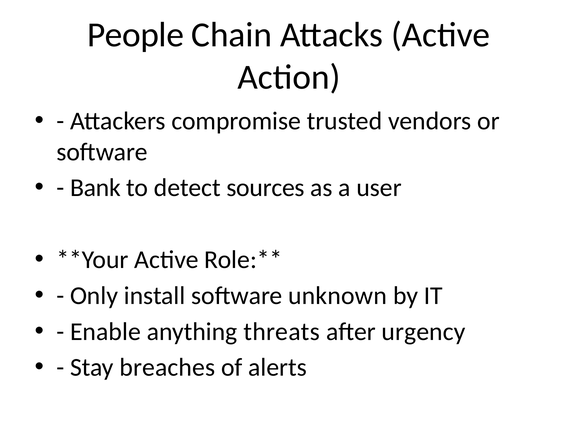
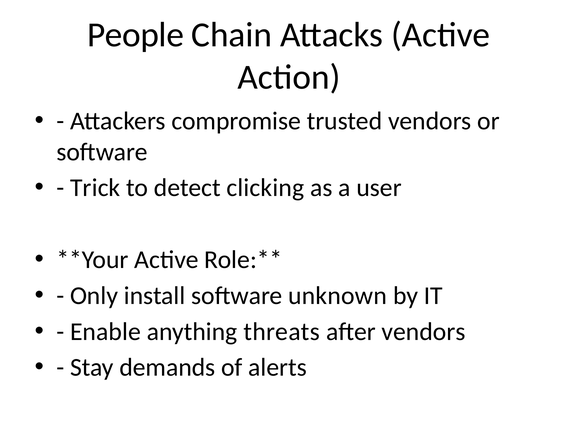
Bank: Bank -> Trick
sources: sources -> clicking
after urgency: urgency -> vendors
breaches: breaches -> demands
